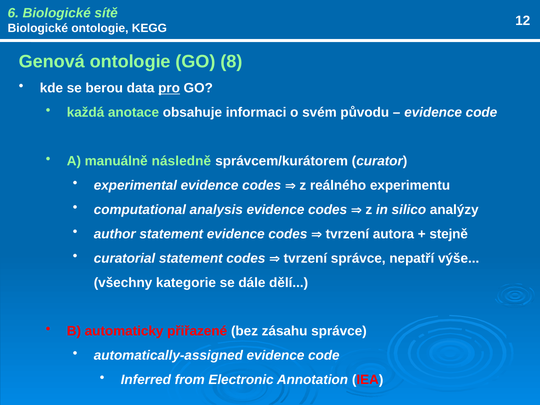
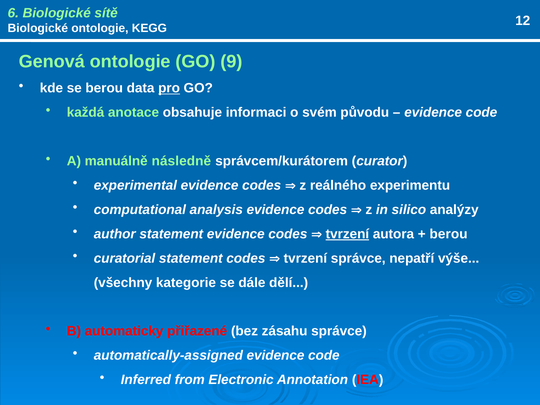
8: 8 -> 9
tvrzení at (347, 234) underline: none -> present
stejně at (449, 234): stejně -> berou
